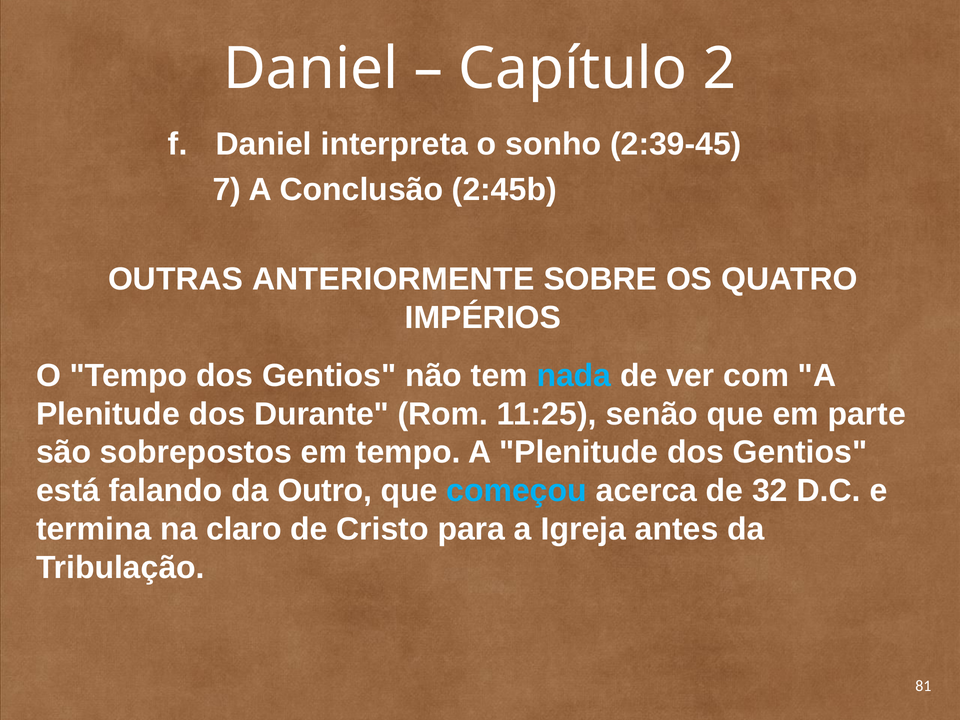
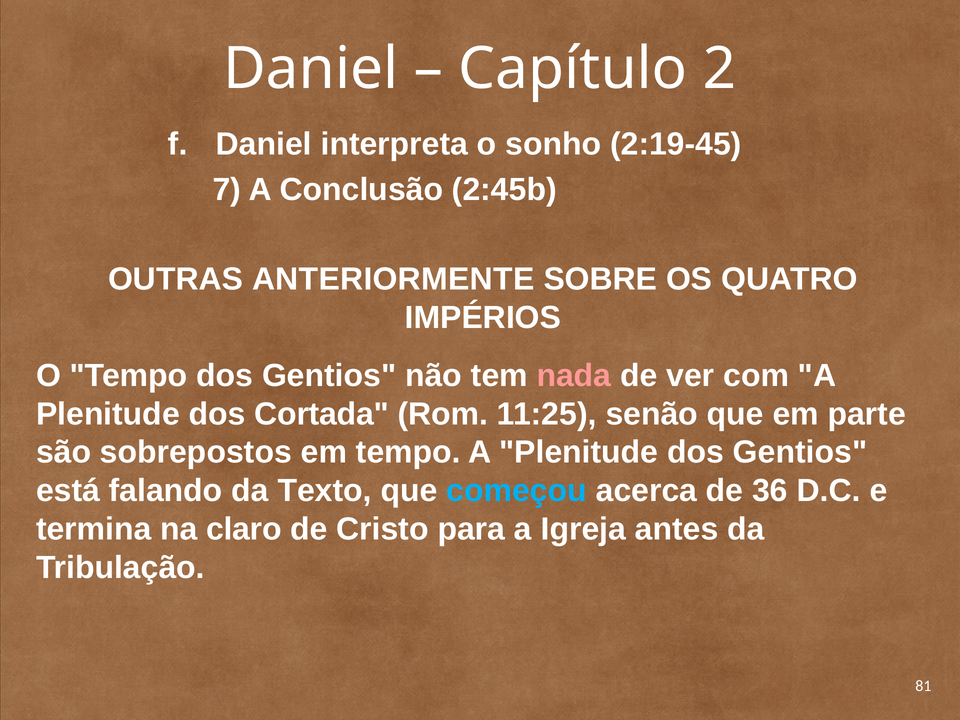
2:39-45: 2:39-45 -> 2:19-45
nada colour: light blue -> pink
Durante: Durante -> Cortada
Outro: Outro -> Texto
32: 32 -> 36
